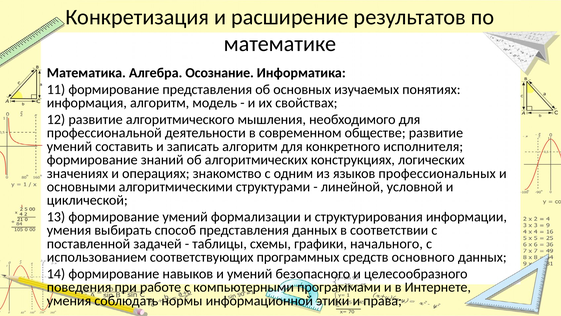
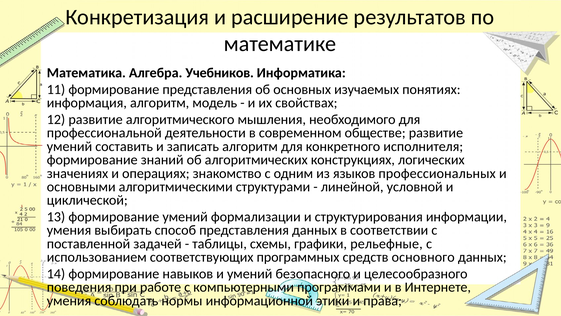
Осознание: Осознание -> Учебников
начального: начального -> рельефные
